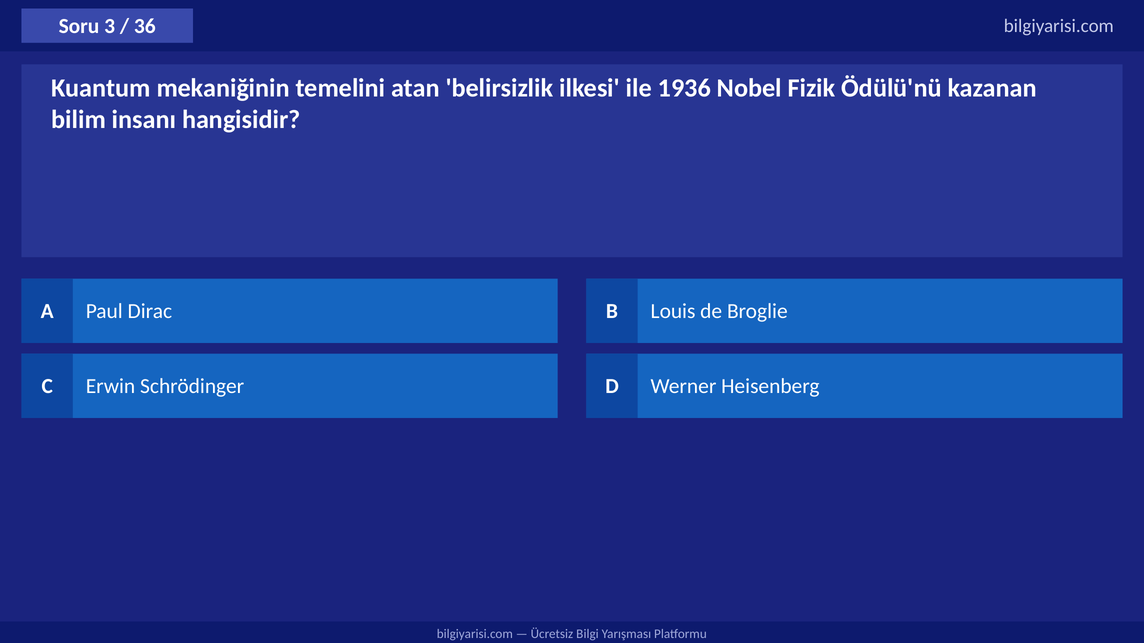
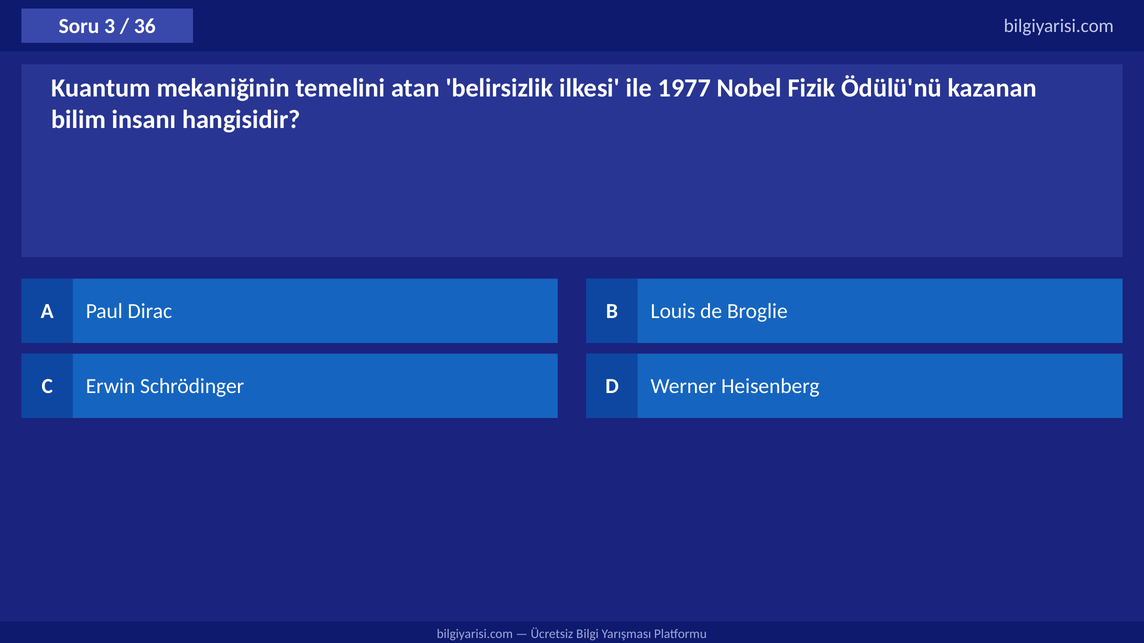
1936: 1936 -> 1977
